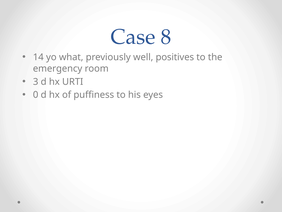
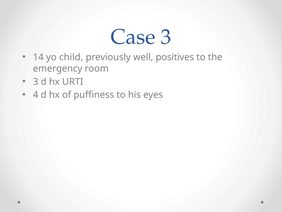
Case 8: 8 -> 3
what: what -> child
0: 0 -> 4
